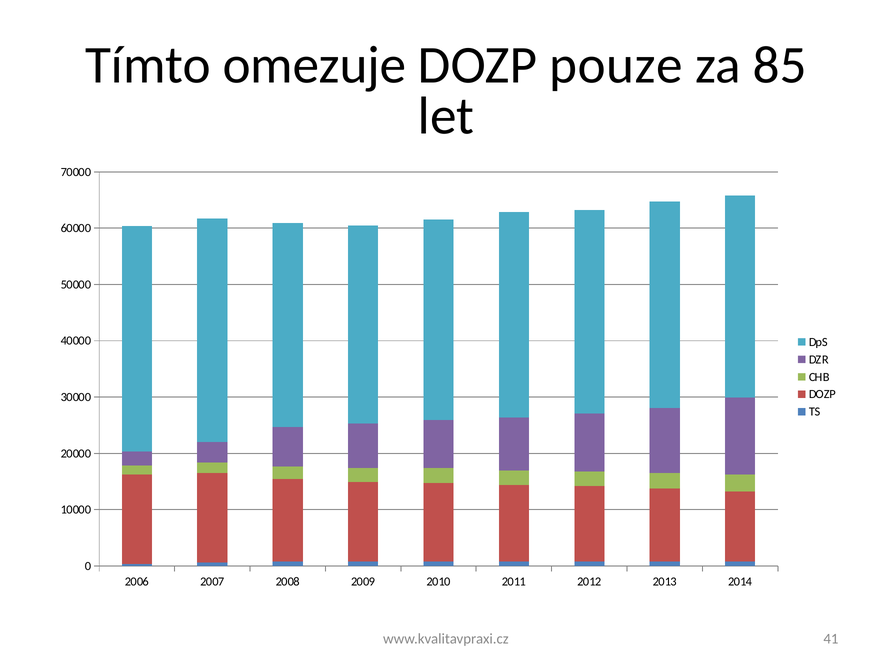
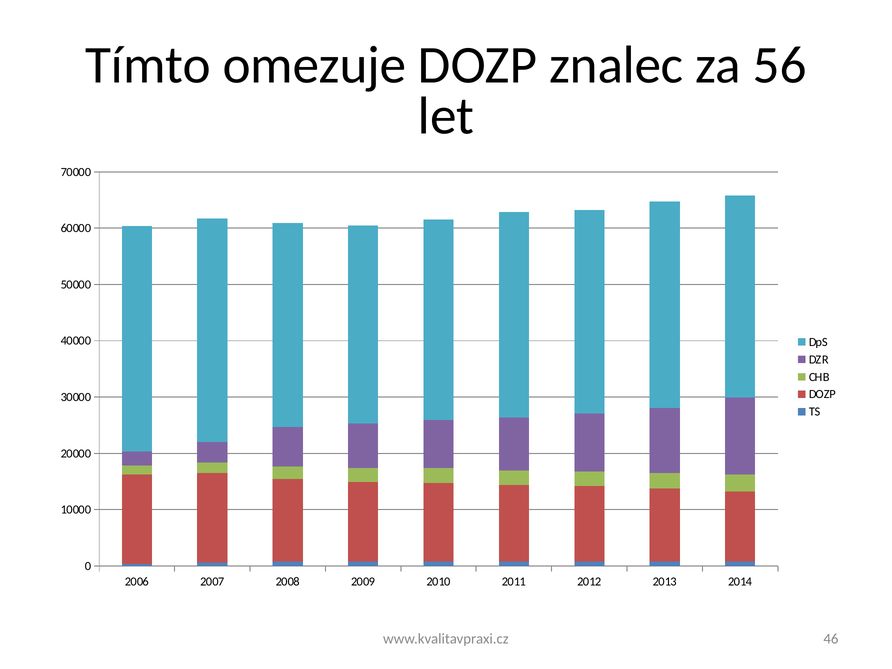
pouze: pouze -> znalec
85: 85 -> 56
41: 41 -> 46
